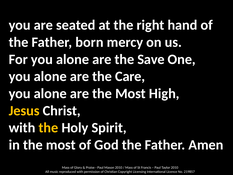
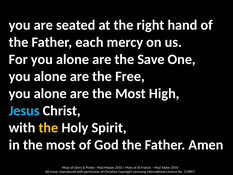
born: born -> each
Care: Care -> Free
Jesus colour: yellow -> light blue
